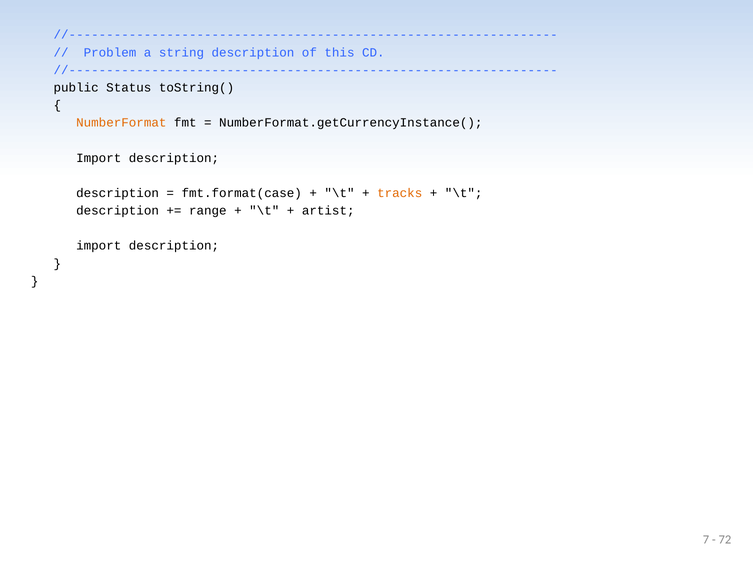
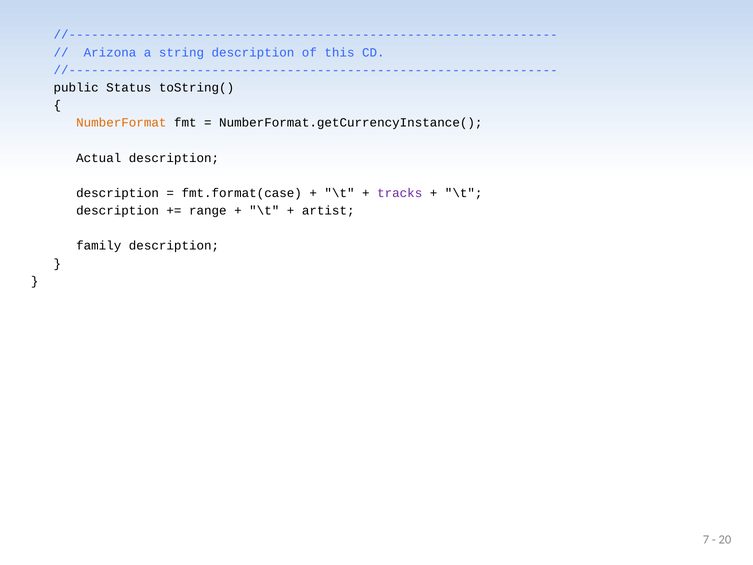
Problem: Problem -> Arizona
Import at (99, 158): Import -> Actual
tracks colour: orange -> purple
import at (99, 246): import -> family
72: 72 -> 20
